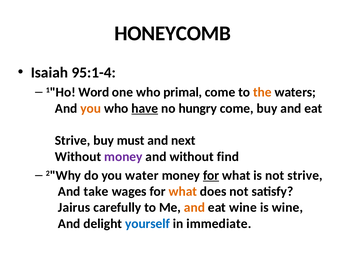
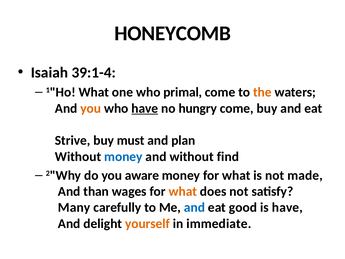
95:1-4: 95:1-4 -> 39:1-4
1"Ho Word: Word -> What
next: next -> plan
money at (123, 156) colour: purple -> blue
water: water -> aware
for at (211, 175) underline: present -> none
not strive: strive -> made
take: take -> than
Jairus: Jairus -> Many
and at (194, 207) colour: orange -> blue
eat wine: wine -> good
is wine: wine -> have
yourself colour: blue -> orange
